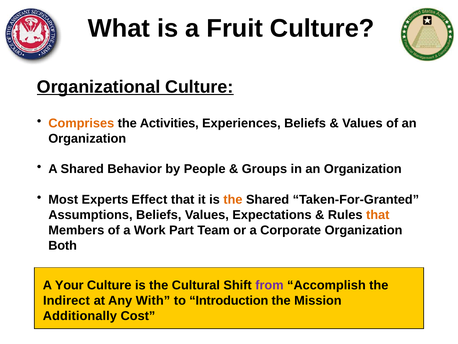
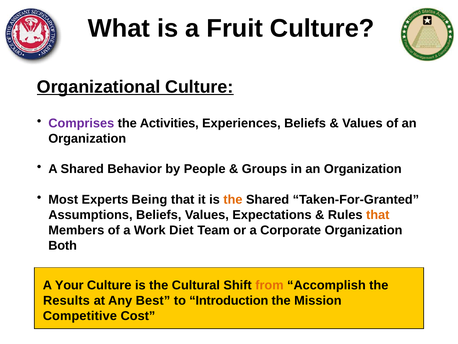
Comprises colour: orange -> purple
Effect: Effect -> Being
Part: Part -> Diet
from colour: purple -> orange
Indirect: Indirect -> Results
With: With -> Best
Additionally: Additionally -> Competitive
